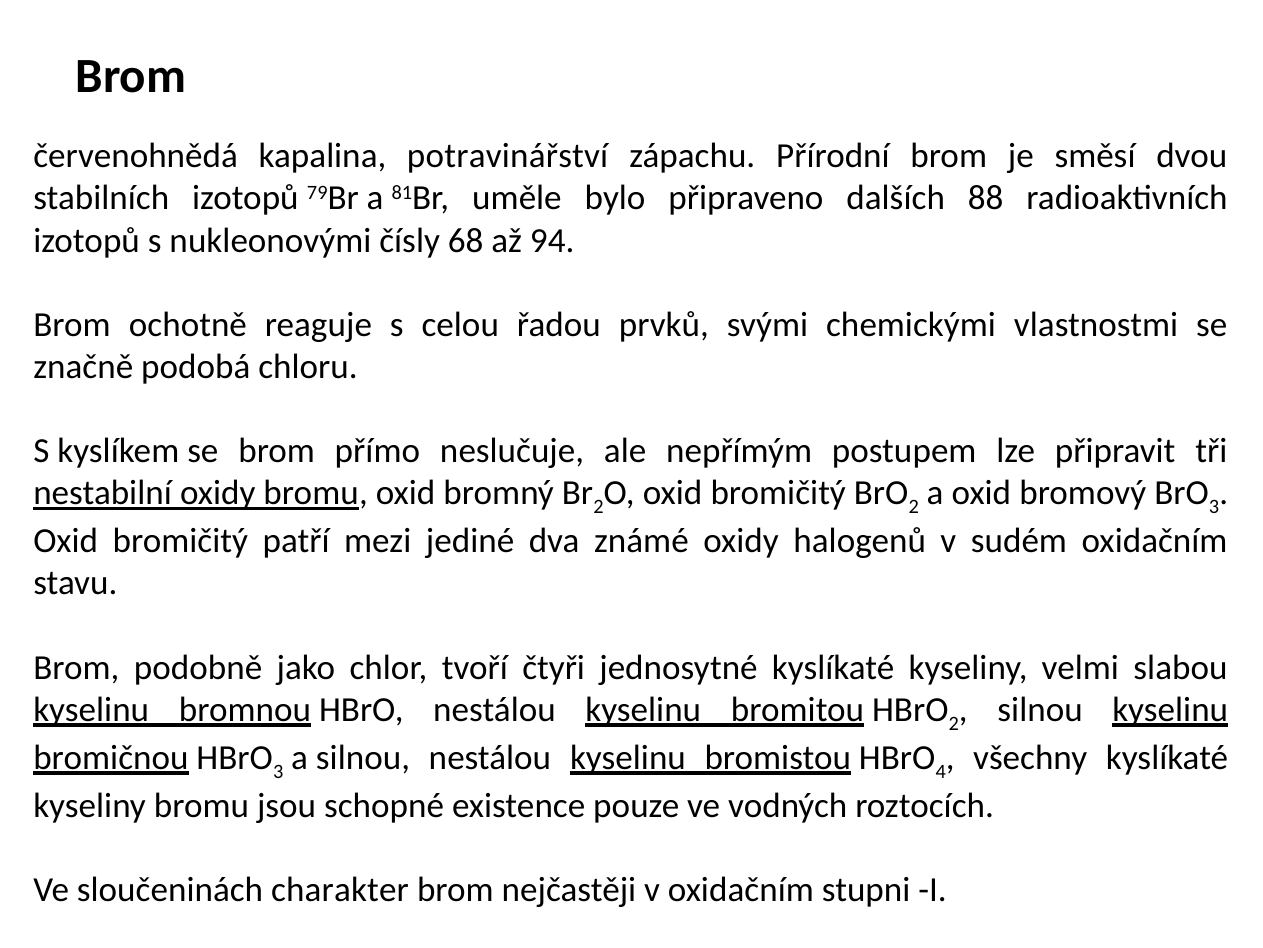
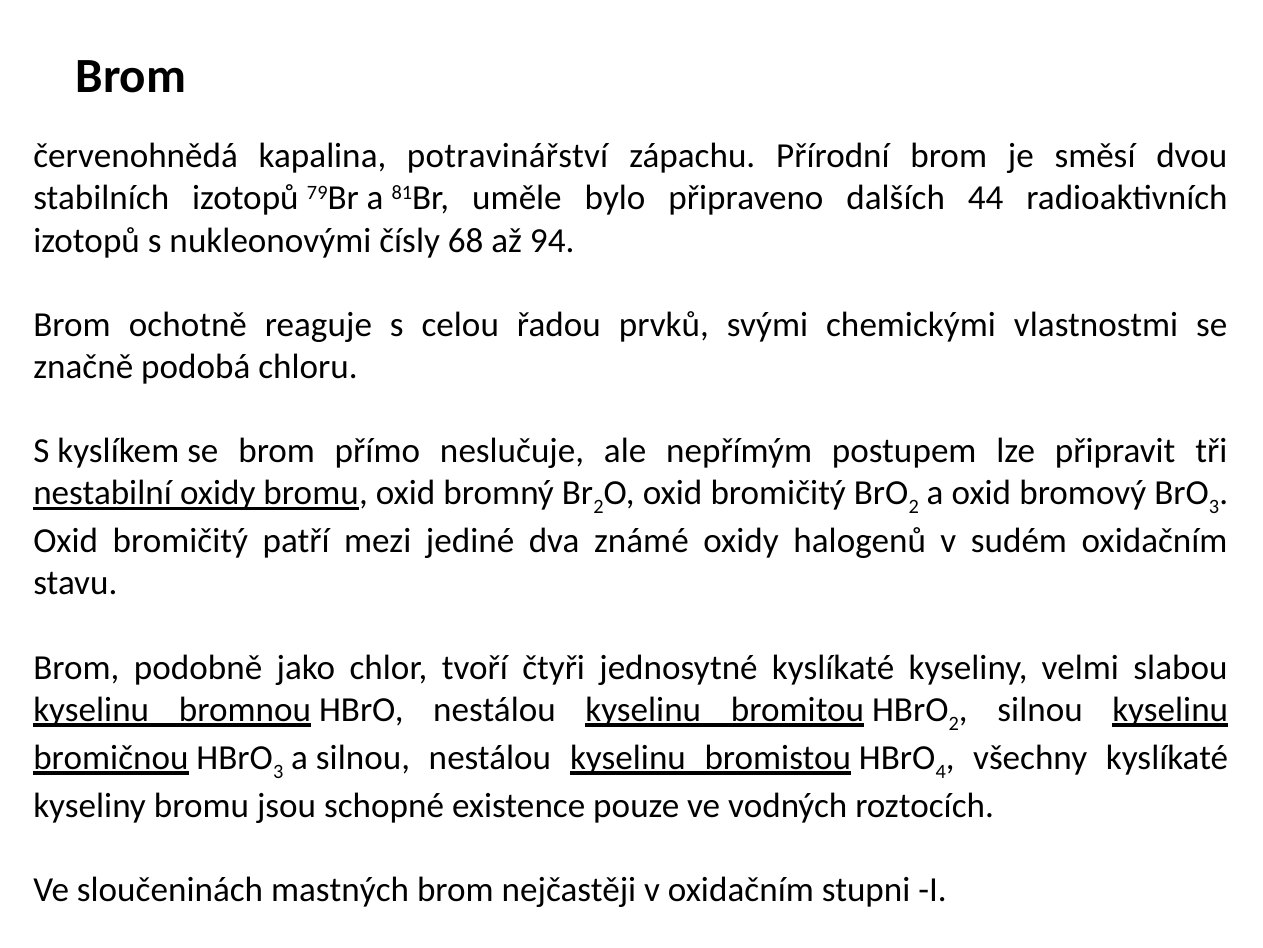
88: 88 -> 44
charakter: charakter -> mastných
